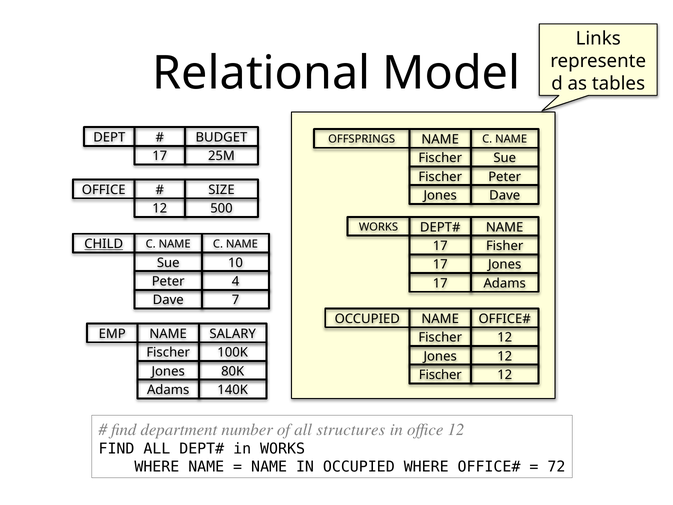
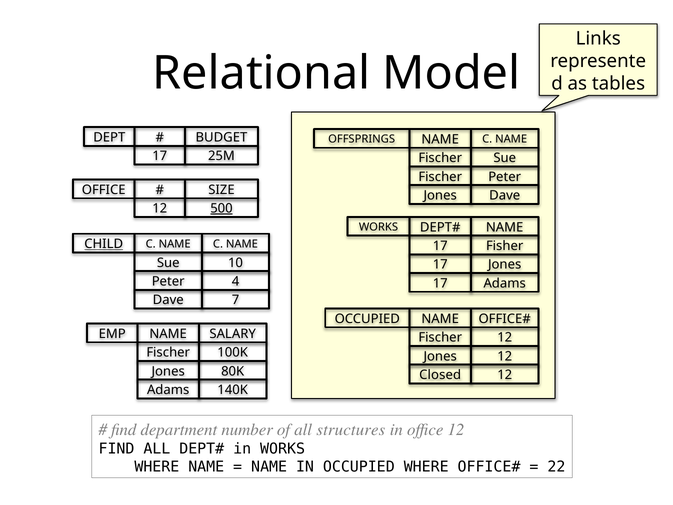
500 underline: none -> present
Fischer at (440, 375): Fischer -> Closed
72: 72 -> 22
